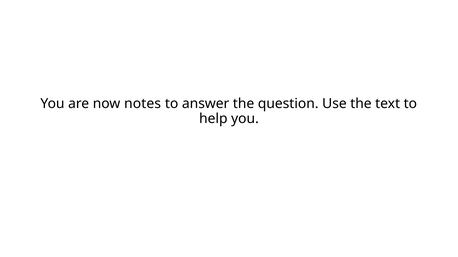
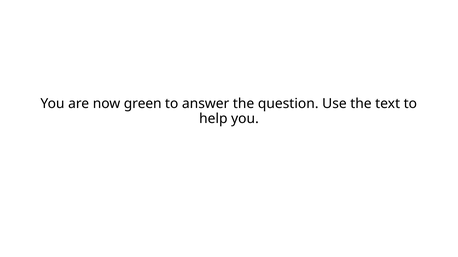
notes: notes -> green
